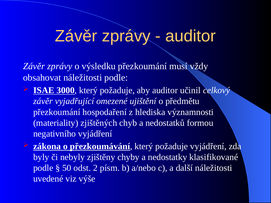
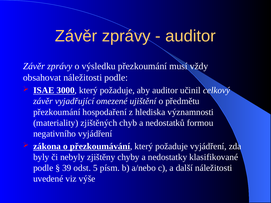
50: 50 -> 39
2: 2 -> 5
